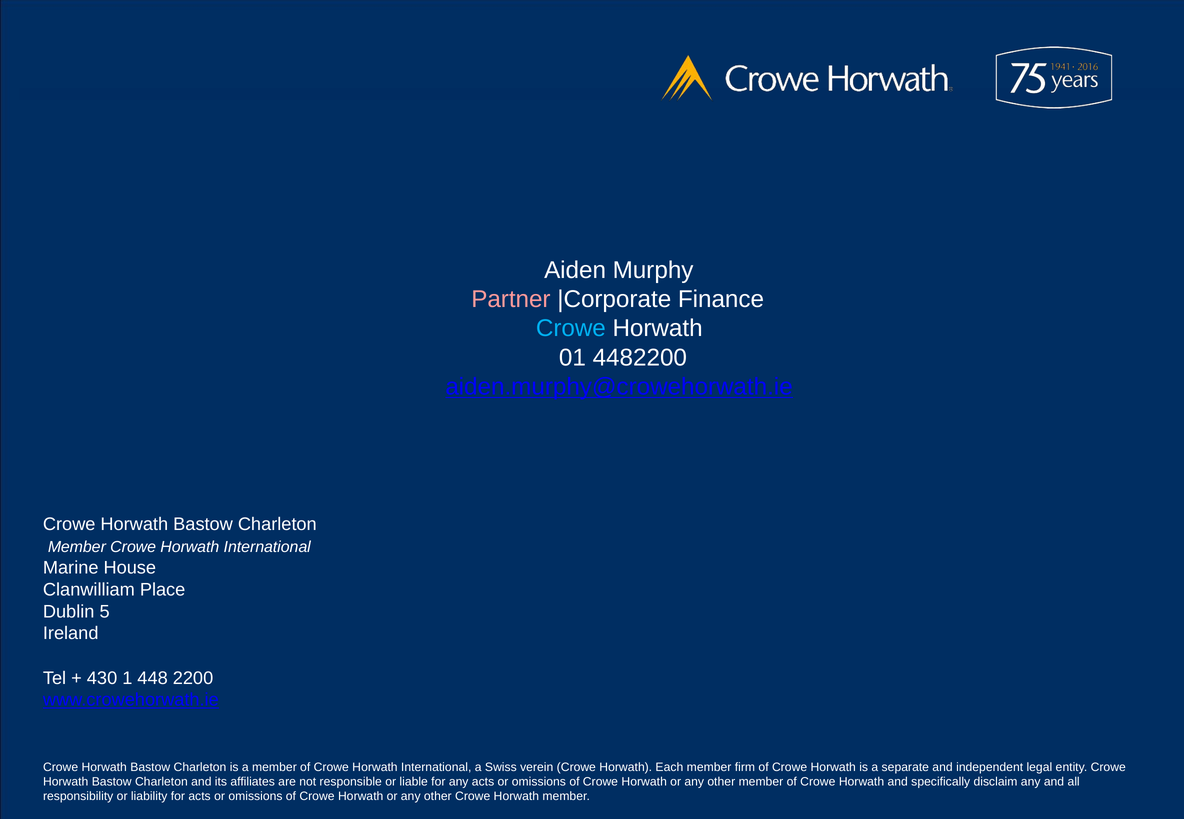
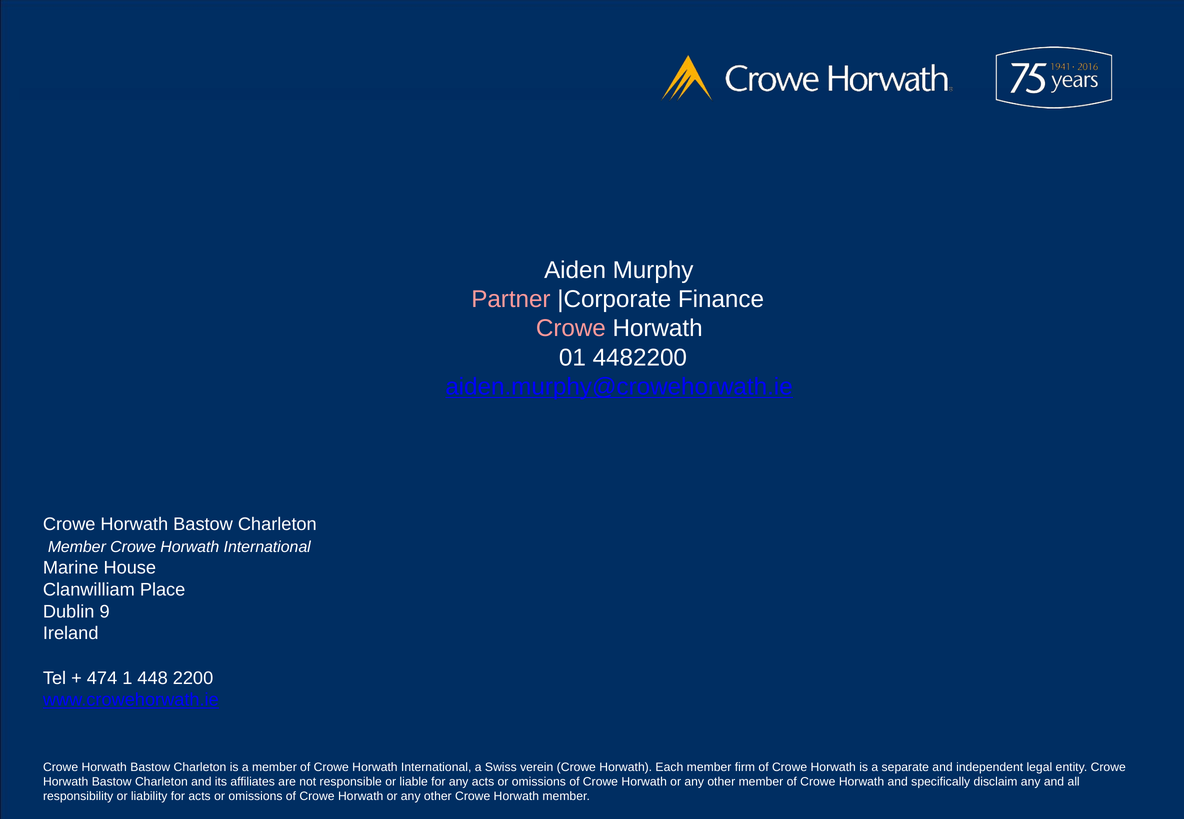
Crowe at (571, 329) colour: light blue -> pink
5: 5 -> 9
430: 430 -> 474
